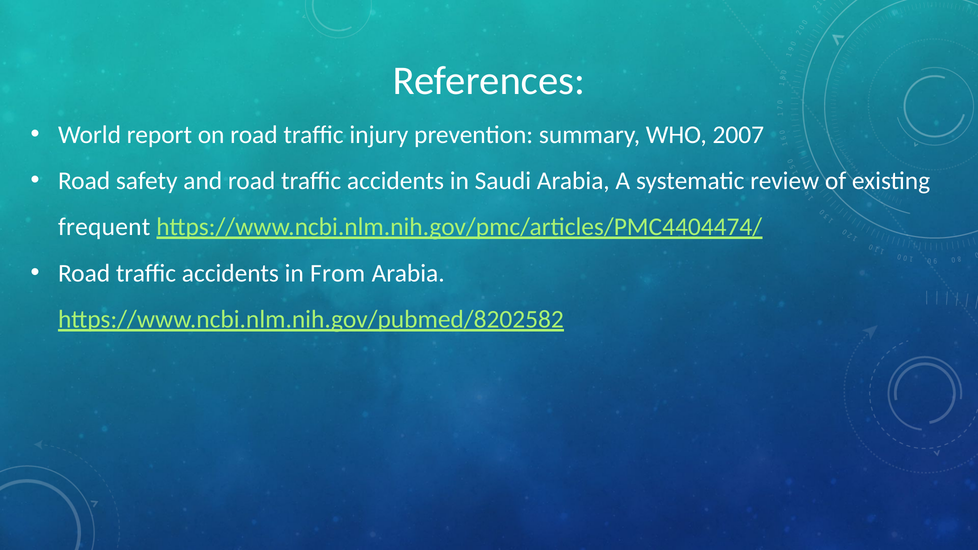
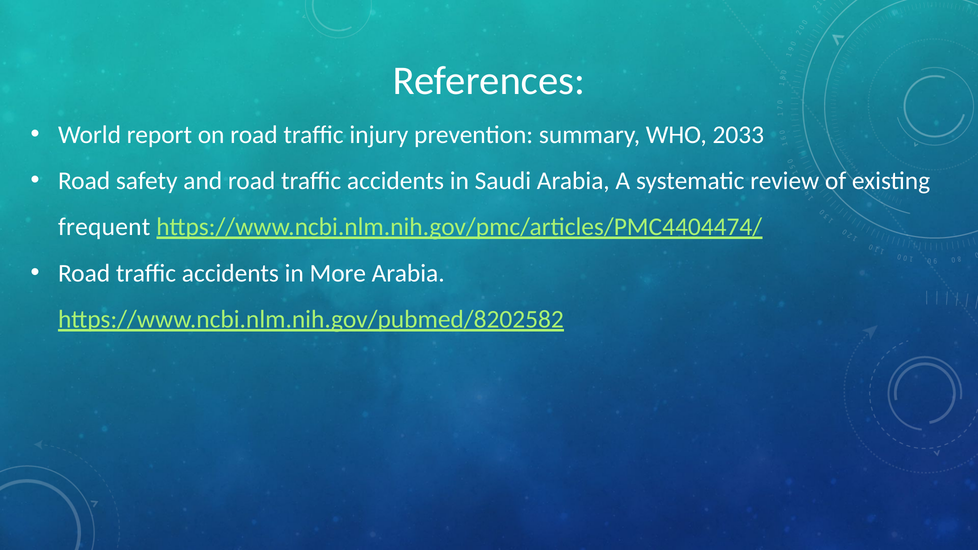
2007: 2007 -> 2033
From: From -> More
